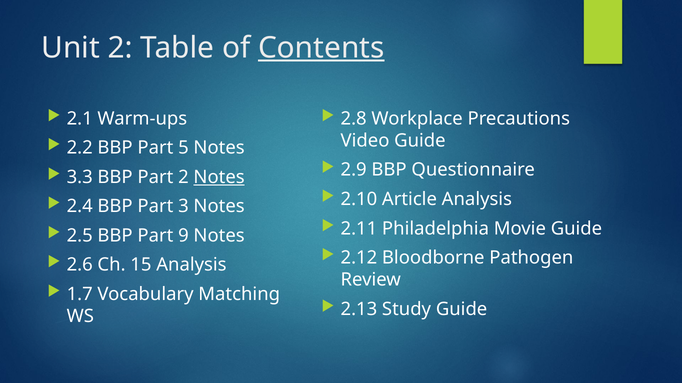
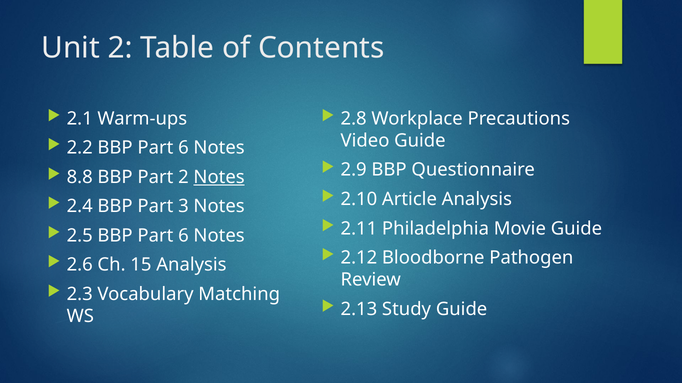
Contents underline: present -> none
2.2 BBP Part 5: 5 -> 6
3.3: 3.3 -> 8.8
2.5 BBP Part 9: 9 -> 6
1.7: 1.7 -> 2.3
